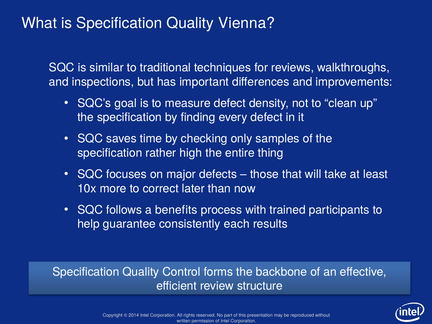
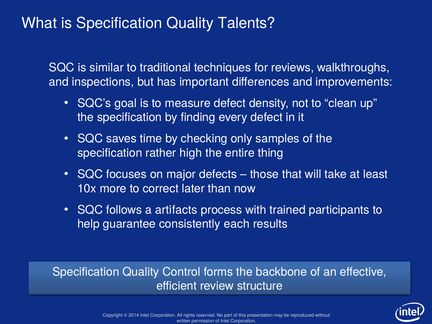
Vienna: Vienna -> Talents
benefits: benefits -> artifacts
